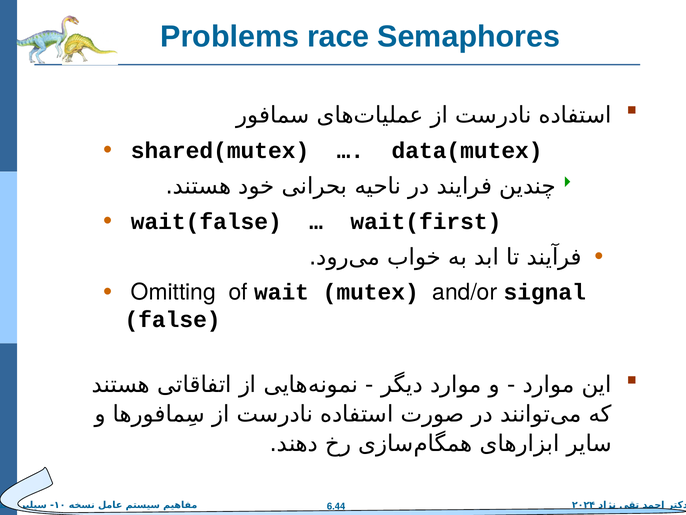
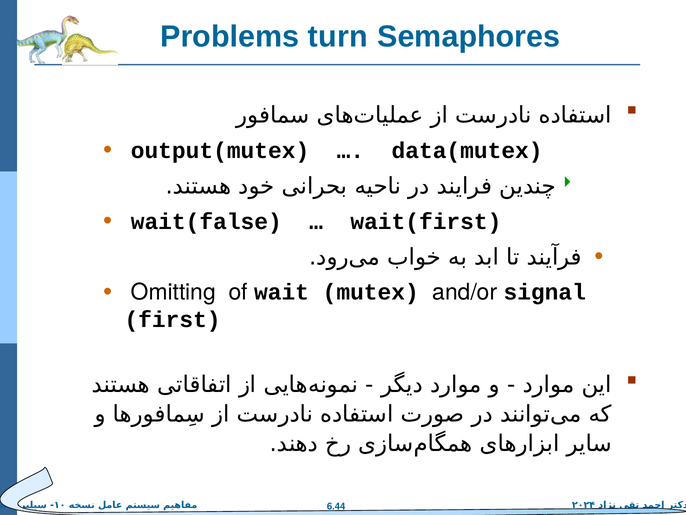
race: race -> turn
shared(mutex: shared(mutex -> output(mutex
false: false -> first
